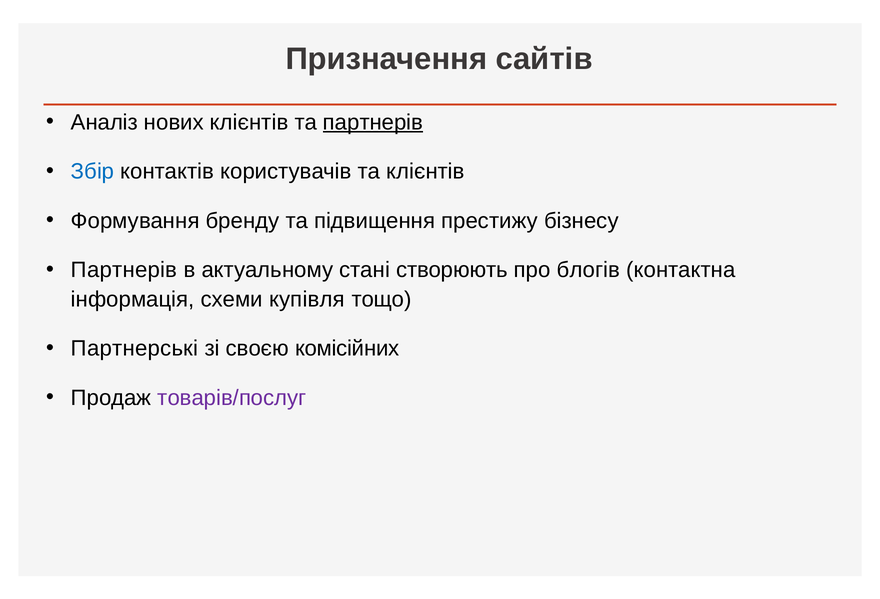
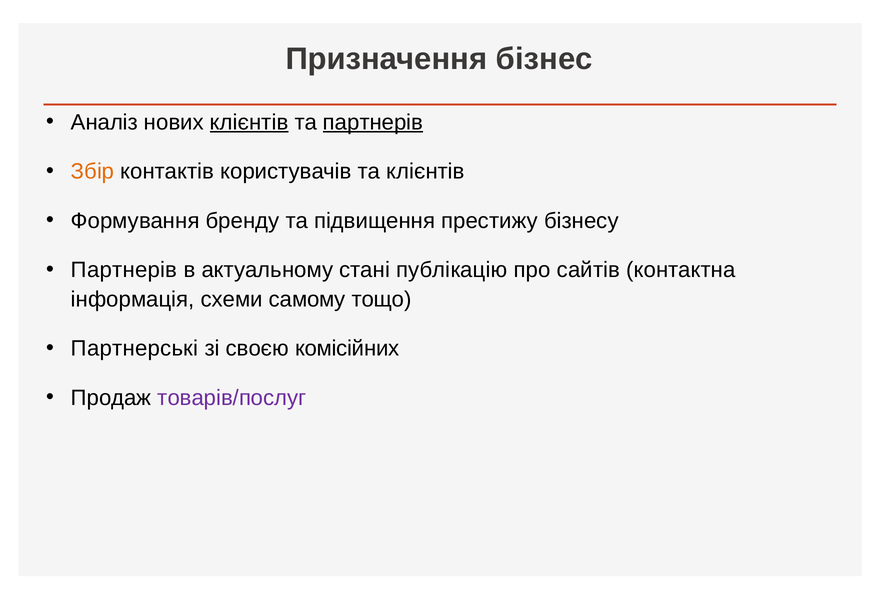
сайтів: сайтів -> бізнес
клієнтів at (249, 122) underline: none -> present
Збір colour: blue -> orange
створюють: створюють -> публікацію
блогів: блогів -> сайтів
купівля: купівля -> самому
